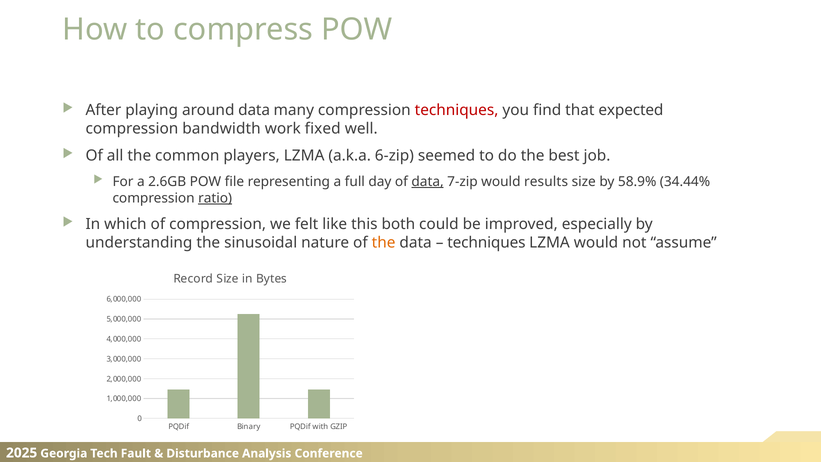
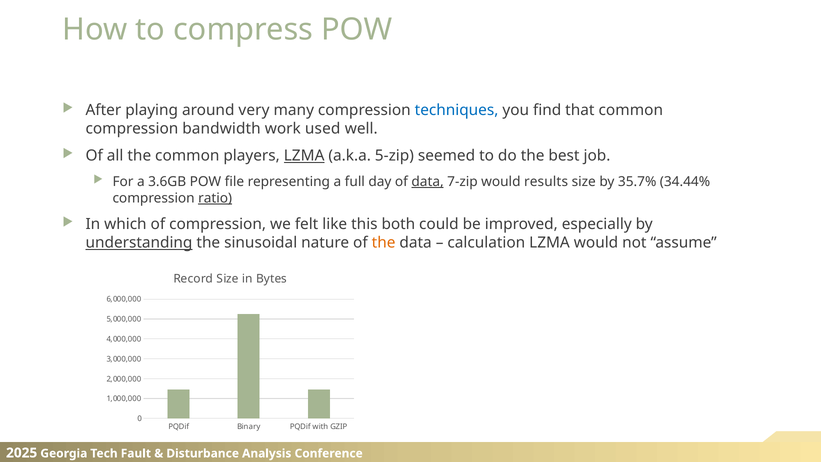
around data: data -> very
techniques at (457, 110) colour: red -> blue
that expected: expected -> common
fixed: fixed -> used
LZMA at (304, 156) underline: none -> present
6-zip: 6-zip -> 5-zip
2.6GB: 2.6GB -> 3.6GB
58.9%: 58.9% -> 35.7%
understanding underline: none -> present
techniques at (486, 243): techniques -> calculation
